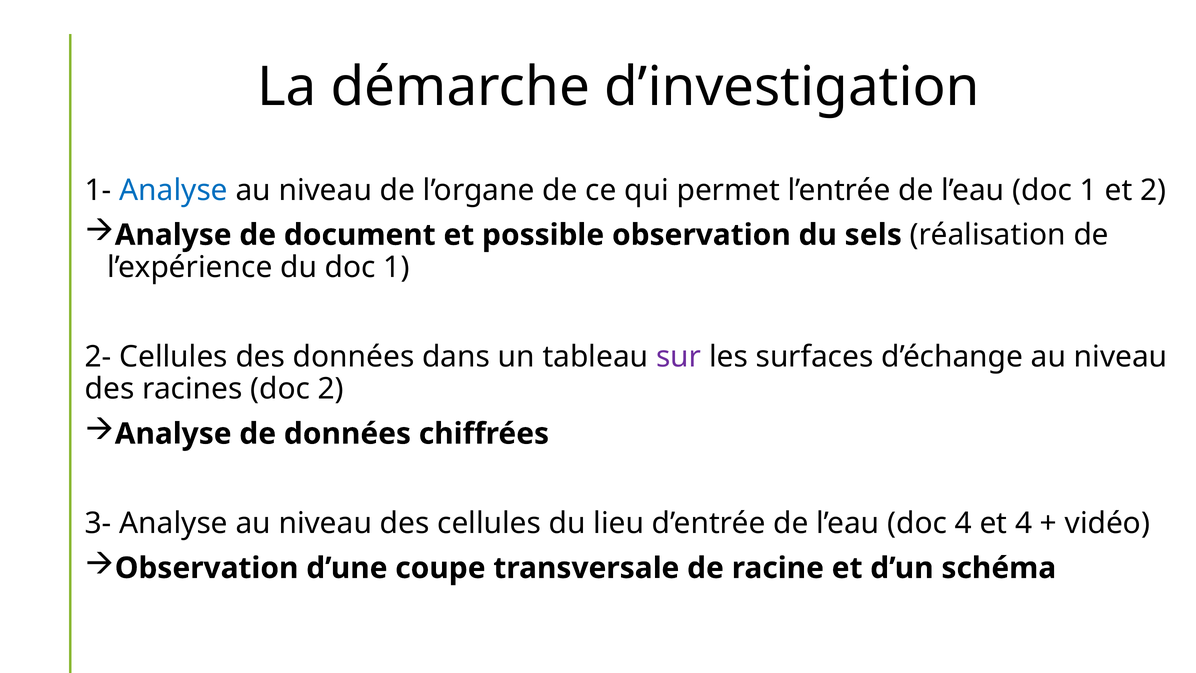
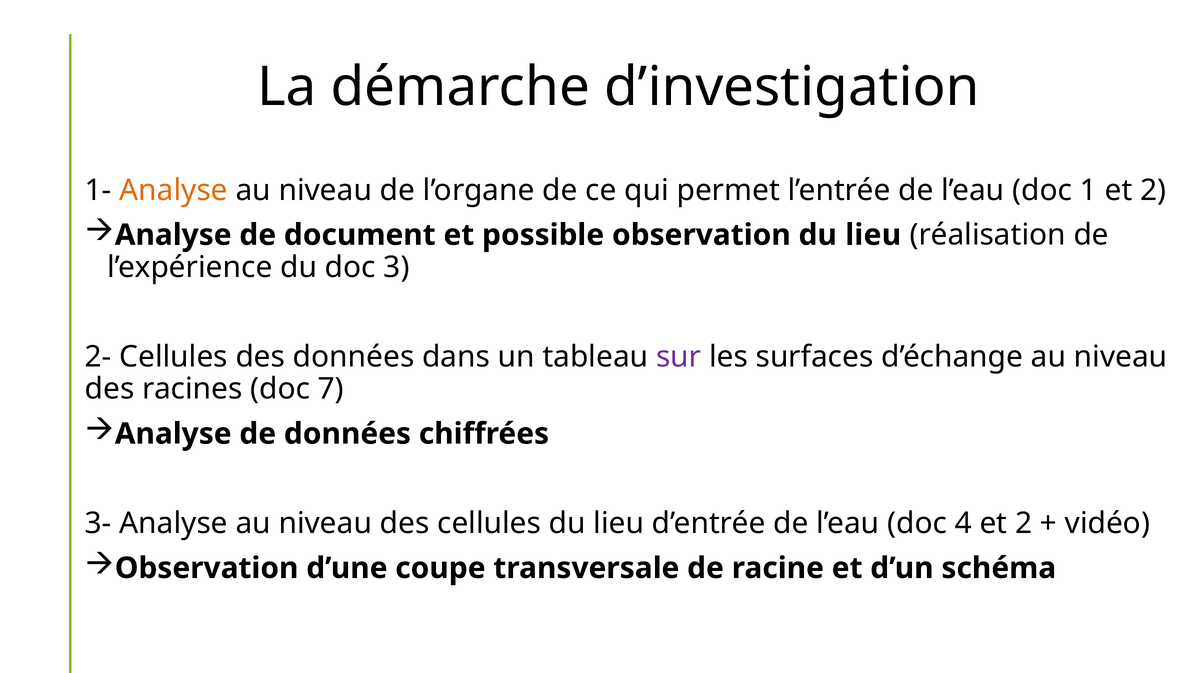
Analyse at (174, 190) colour: blue -> orange
observation du sels: sels -> lieu
du doc 1: 1 -> 3
doc 2: 2 -> 7
4 et 4: 4 -> 2
